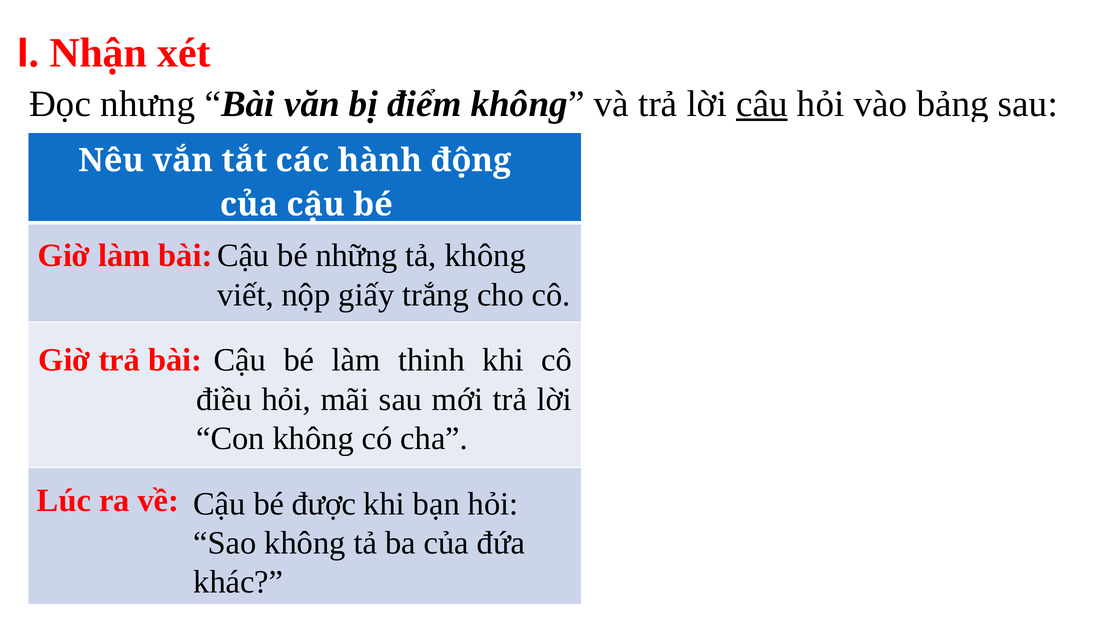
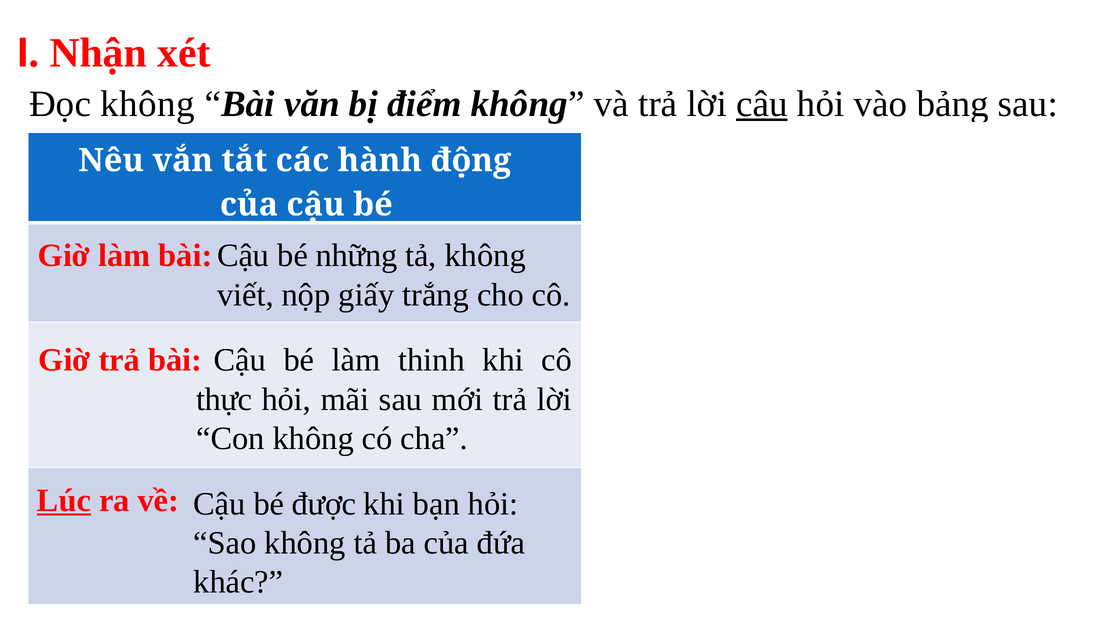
Đọc nhưng: nhưng -> không
điều at (224, 399): điều -> thực
Lúc underline: none -> present
